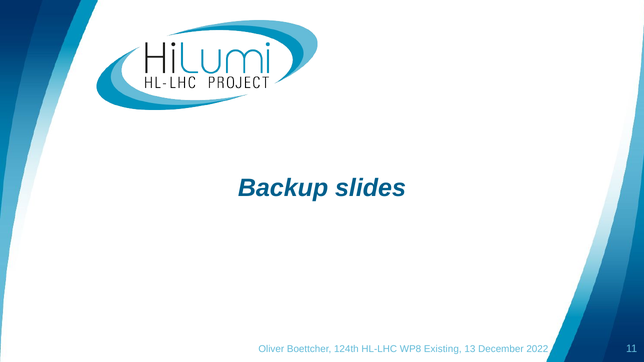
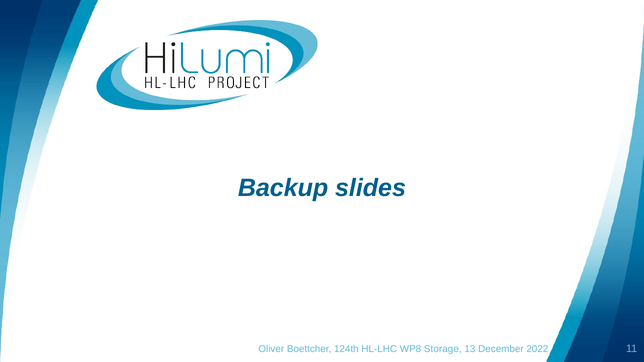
Existing: Existing -> Storage
